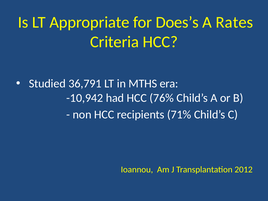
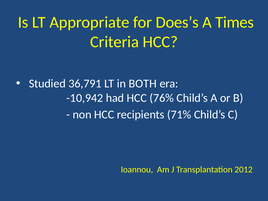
Rates: Rates -> Times
MTHS: MTHS -> BOTH
